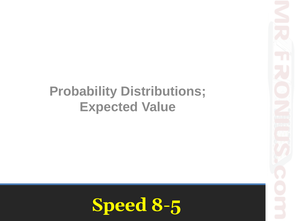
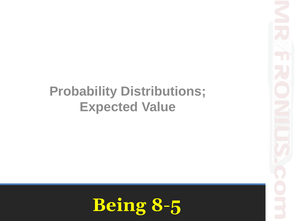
Speed: Speed -> Being
